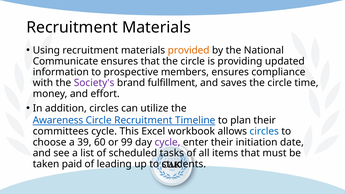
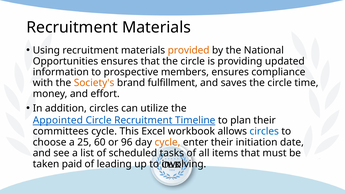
Communicate: Communicate -> Opportunities
Society's colour: purple -> orange
Awareness: Awareness -> Appointed
39: 39 -> 25
99: 99 -> 96
cycle at (167, 142) colour: purple -> orange
students: students -> involving
